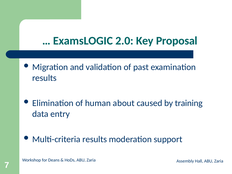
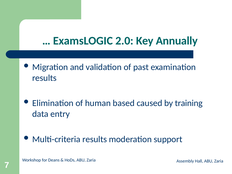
Proposal: Proposal -> Annually
about: about -> based
